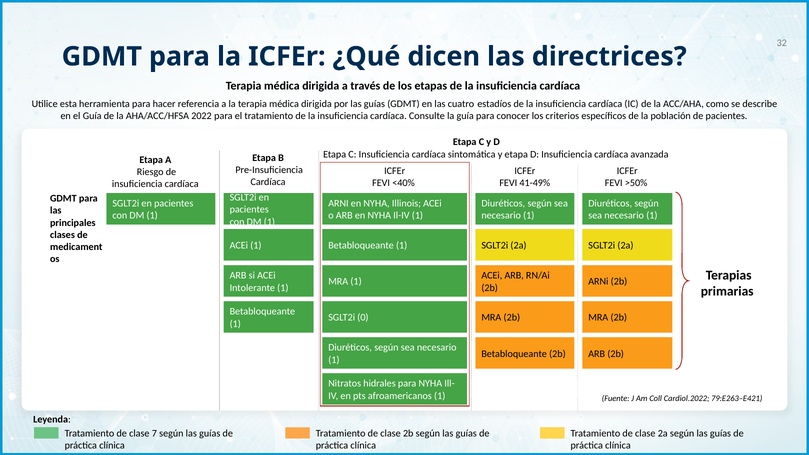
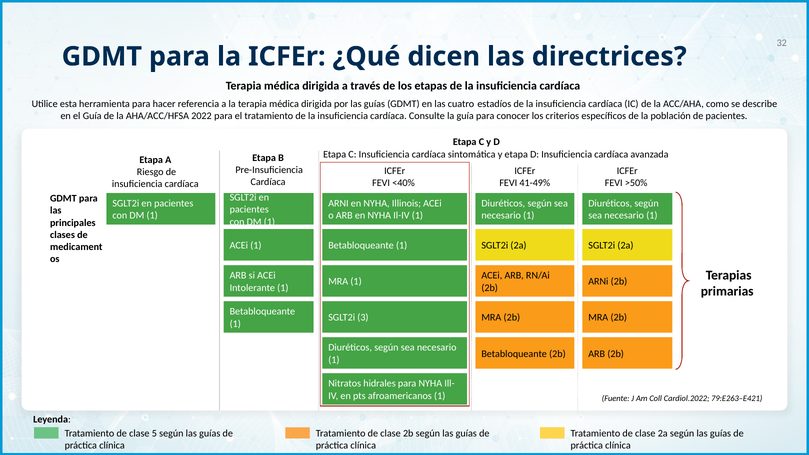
0: 0 -> 3
7: 7 -> 5
